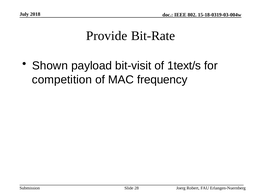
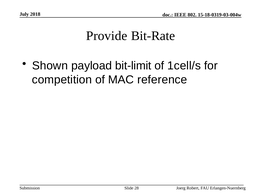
bit-visit: bit-visit -> bit-limit
1text/s: 1text/s -> 1cell/s
frequency: frequency -> reference
